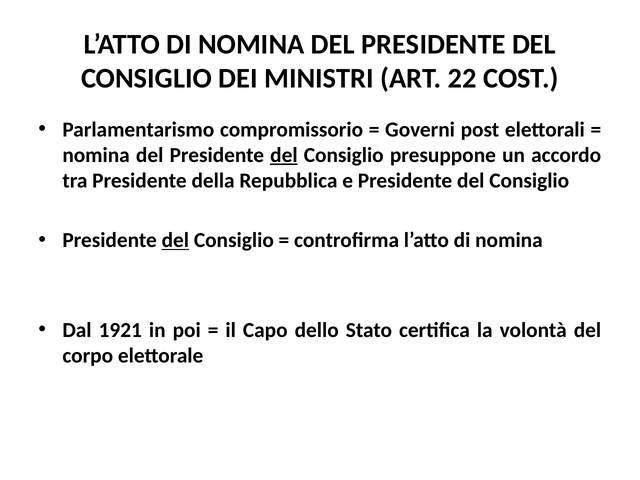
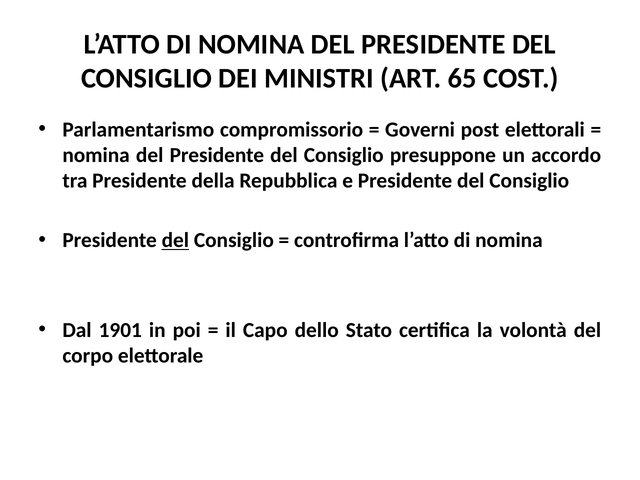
22: 22 -> 65
del at (284, 155) underline: present -> none
1921: 1921 -> 1901
